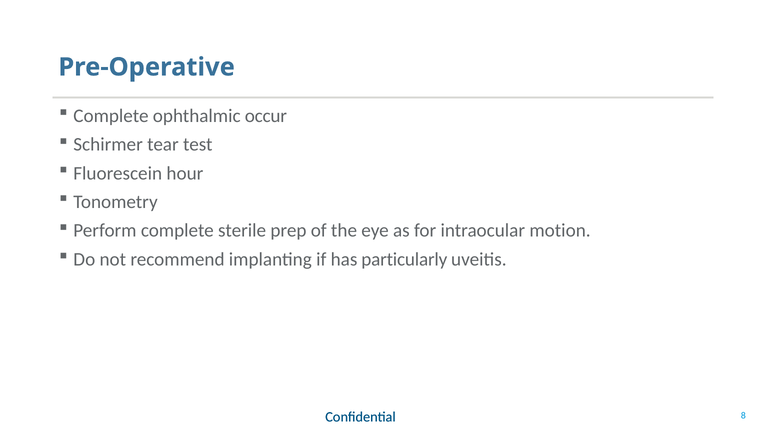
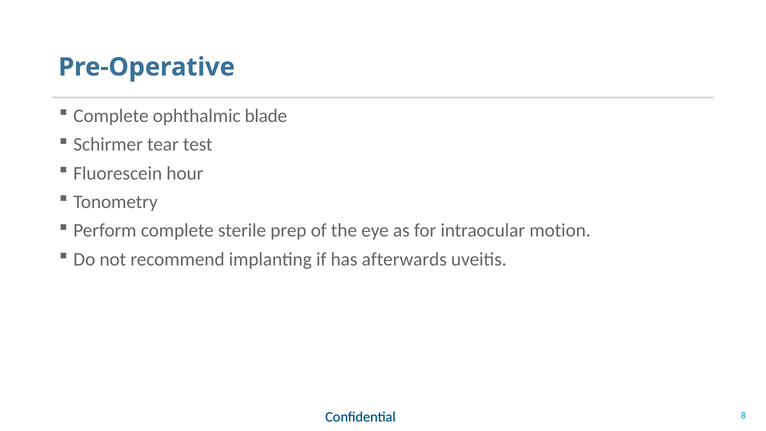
occur: occur -> blade
particularly: particularly -> afterwards
